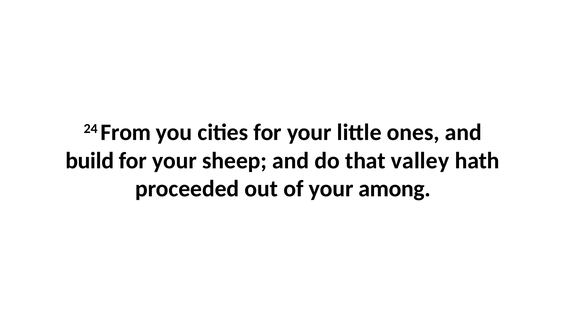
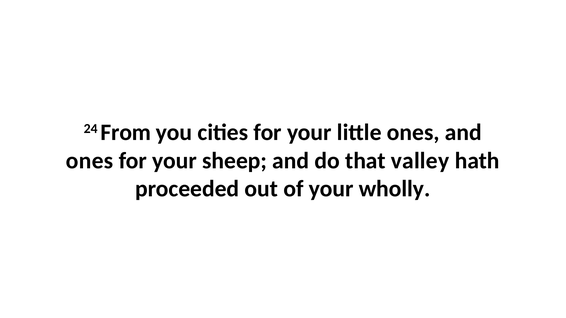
build at (90, 161): build -> ones
among: among -> wholly
